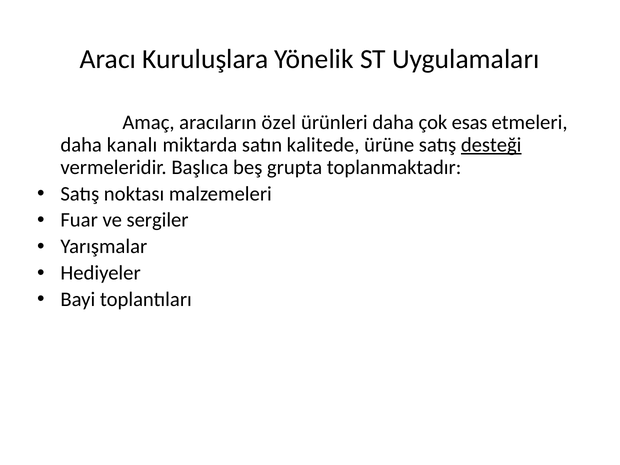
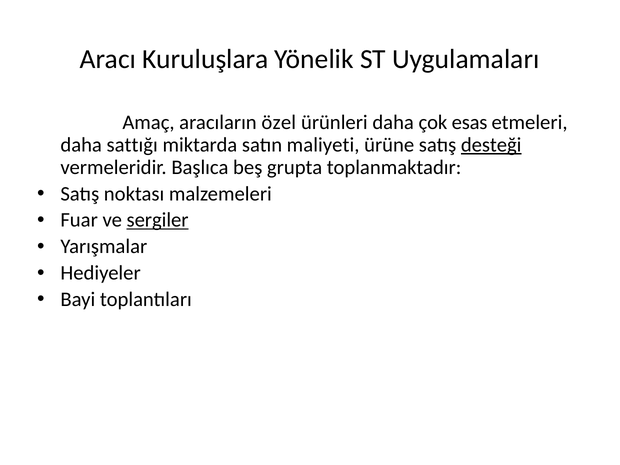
kanalı: kanalı -> sattığı
kalitede: kalitede -> maliyeti
sergiler underline: none -> present
